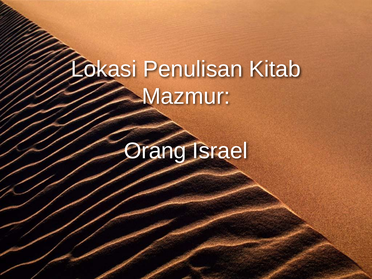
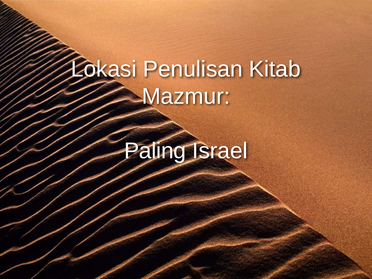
Orang: Orang -> Paling
